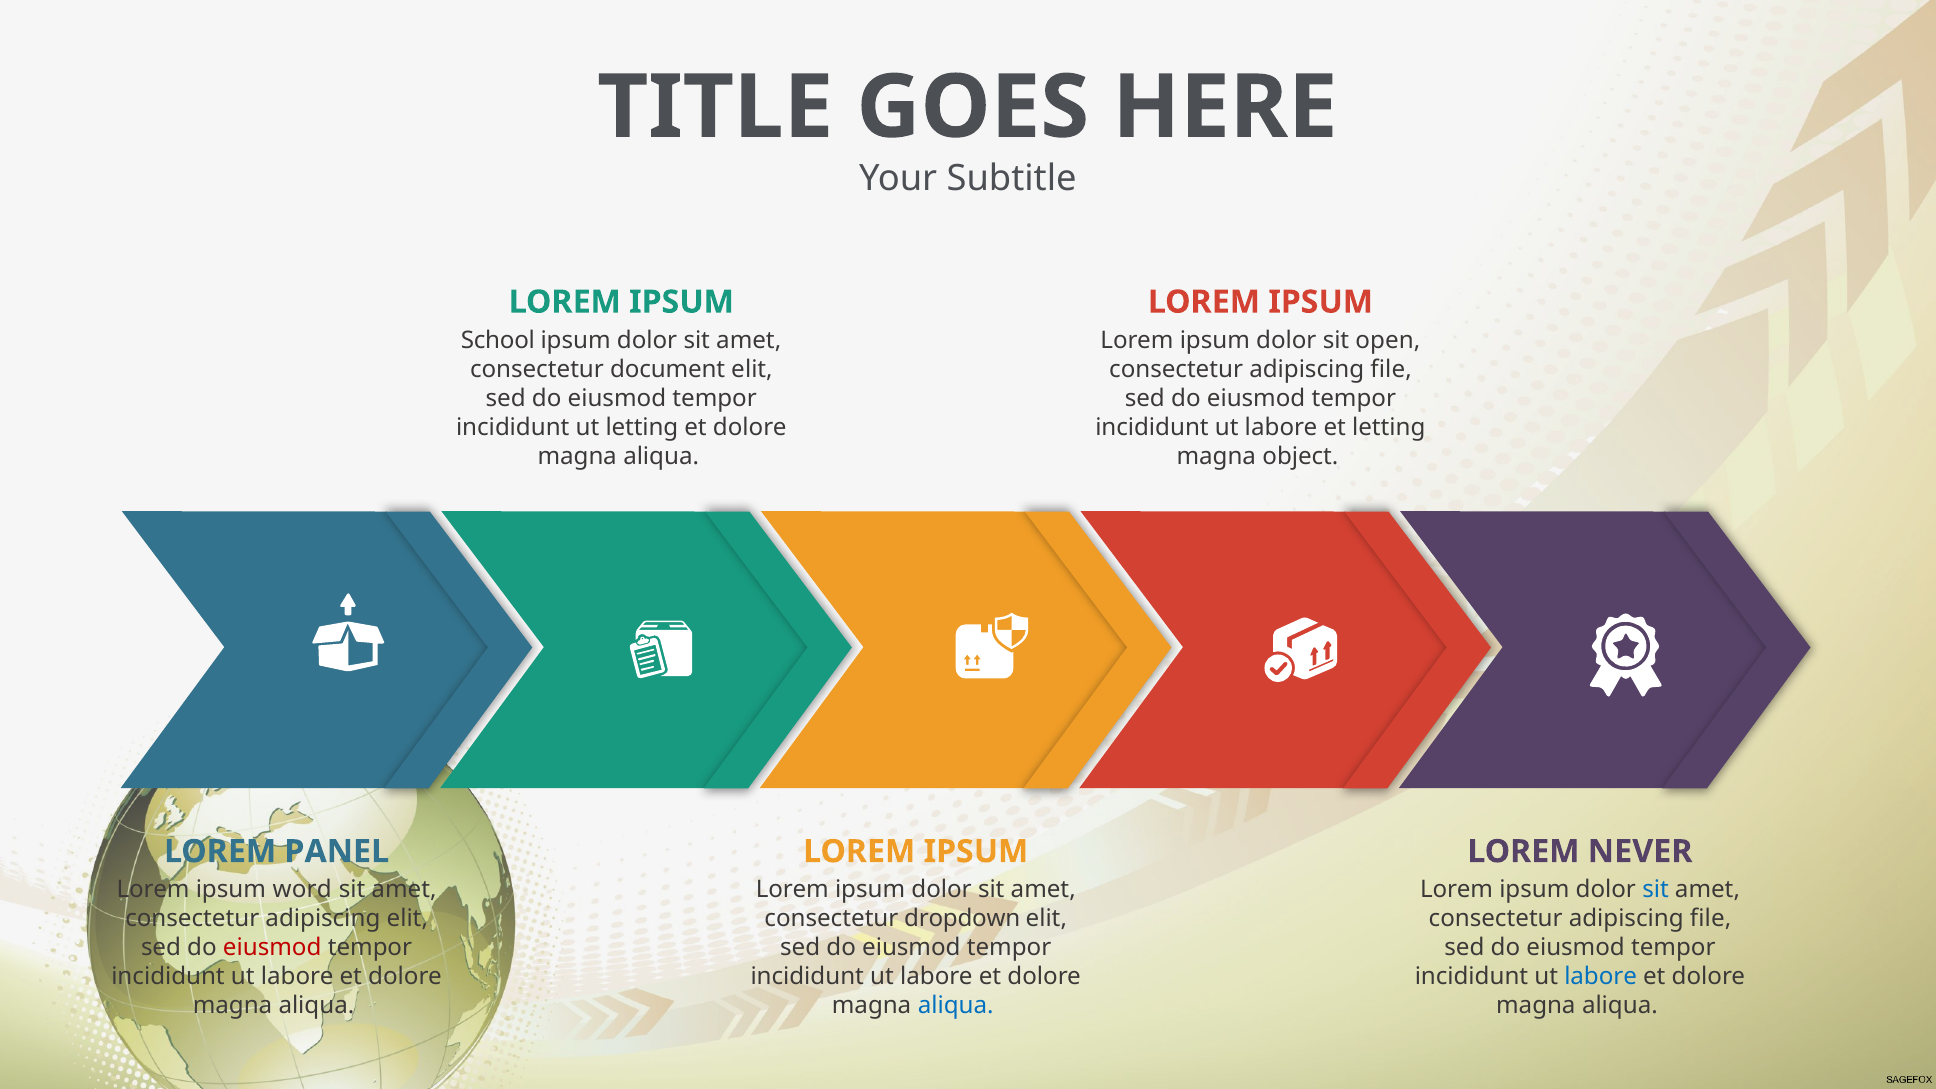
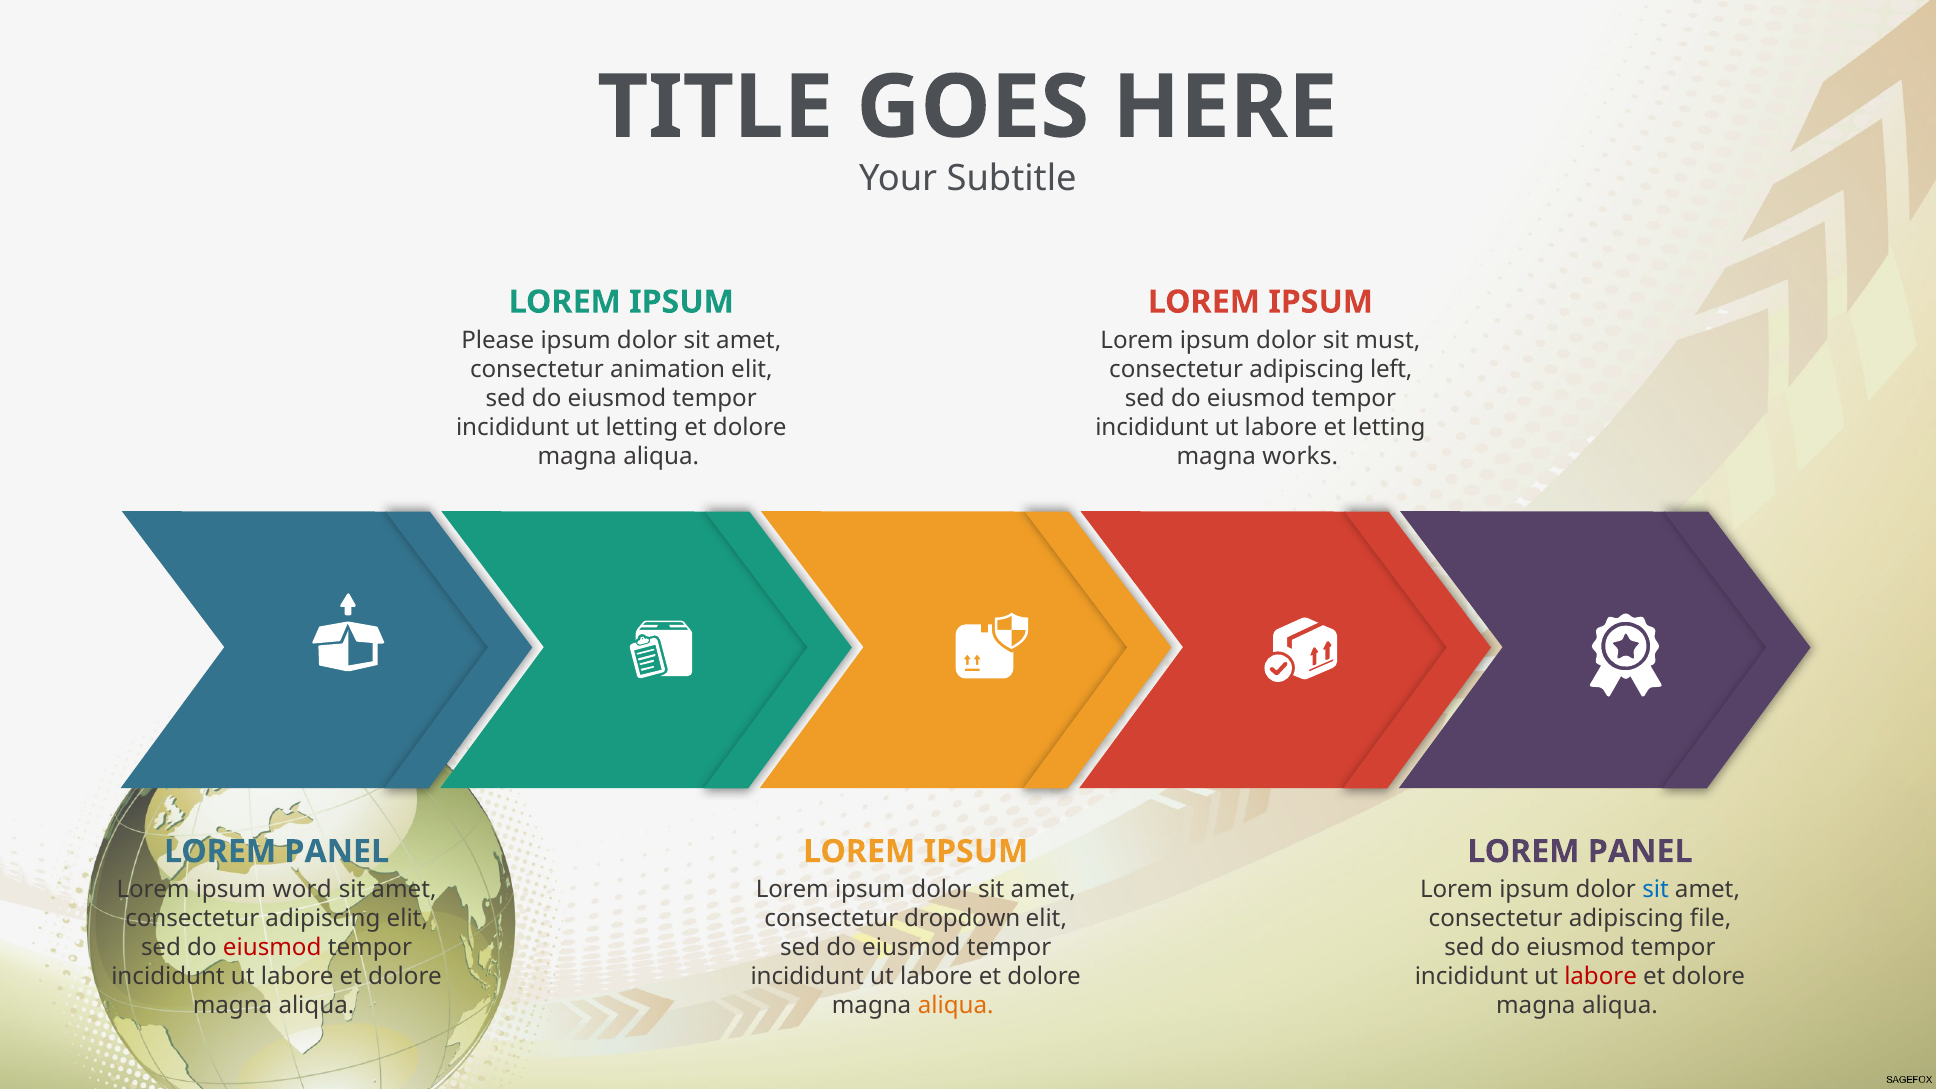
School: School -> Please
open: open -> must
document: document -> animation
file at (1391, 369): file -> left
object: object -> works
NEVER at (1640, 852): NEVER -> PANEL
labore at (1601, 977) colour: blue -> red
aliqua at (956, 1006) colour: blue -> orange
